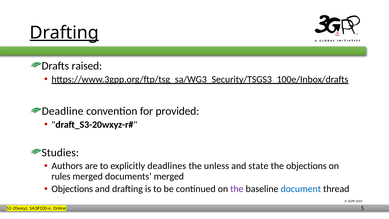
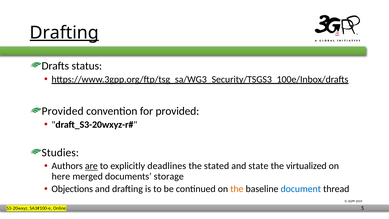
raised: raised -> status
Deadline at (63, 111): Deadline -> Provided
are underline: none -> present
unless: unless -> stated
the objections: objections -> virtualized
rules: rules -> here
documents merged: merged -> storage
the at (237, 189) colour: purple -> orange
